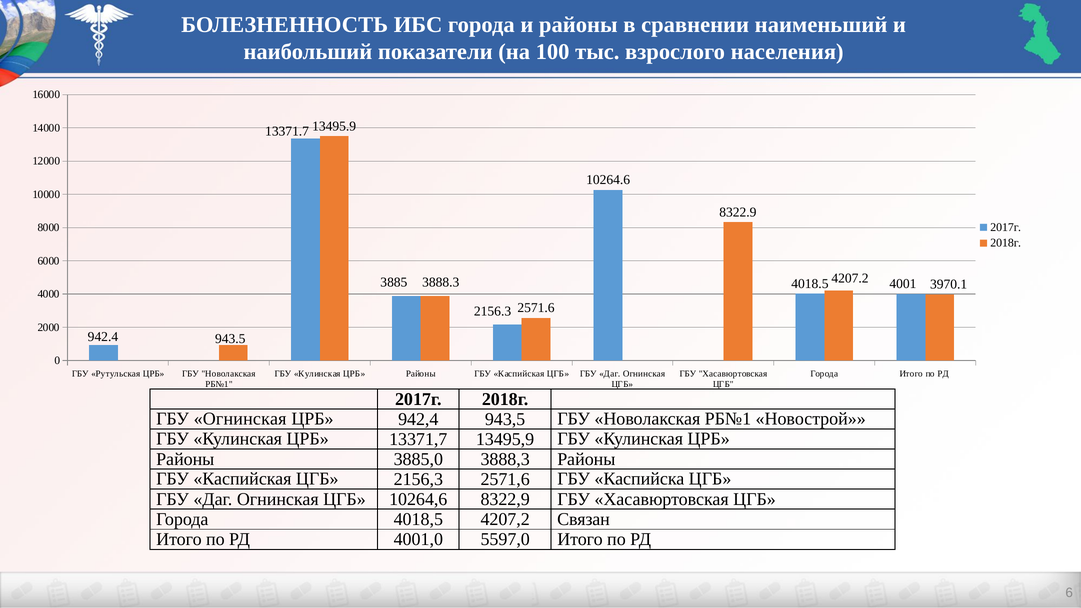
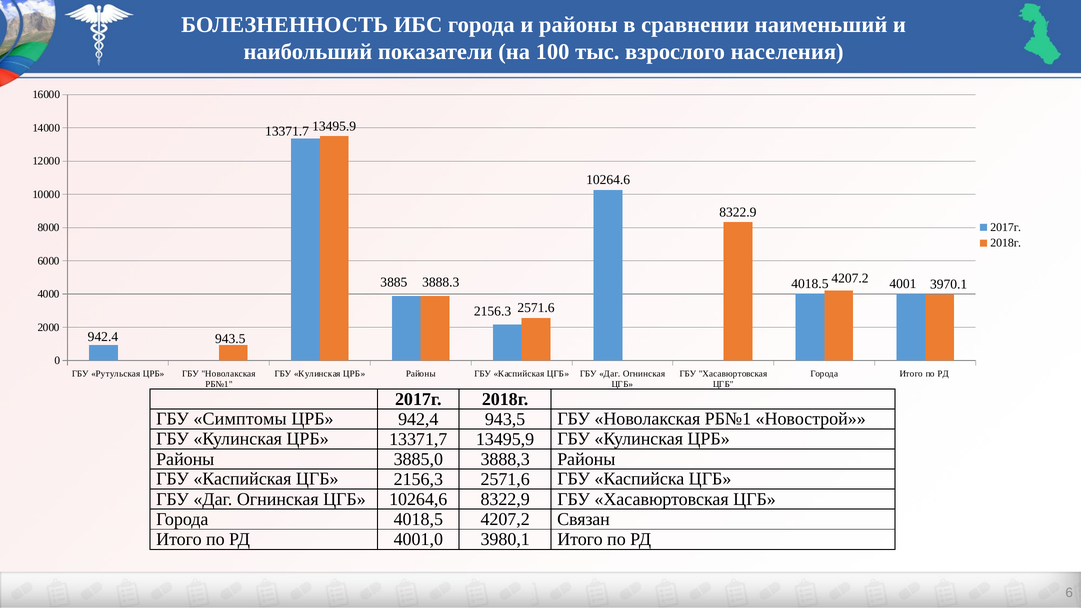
ГБУ Огнинская: Огнинская -> Симптомы
5597,0: 5597,0 -> 3980,1
